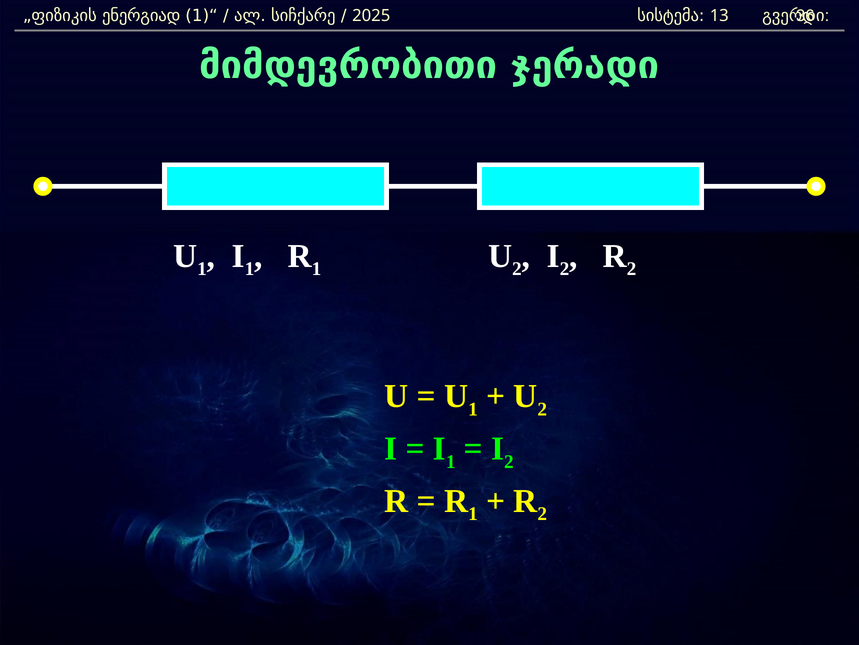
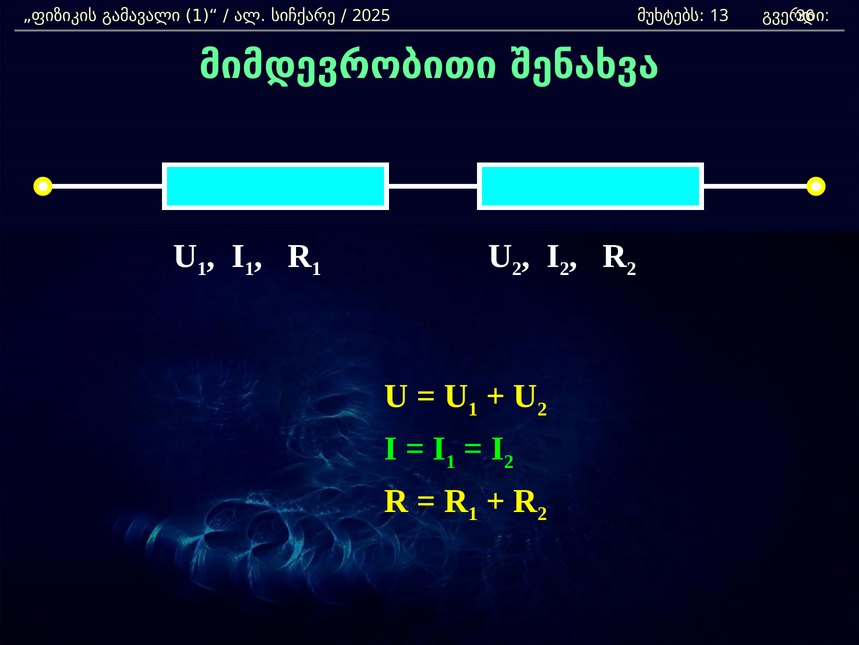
ენერგიად: ენერგიად -> გამავალი
სისტემა: სისტემა -> მუხტებს
ჯერადი: ჯერადი -> შენახვა
